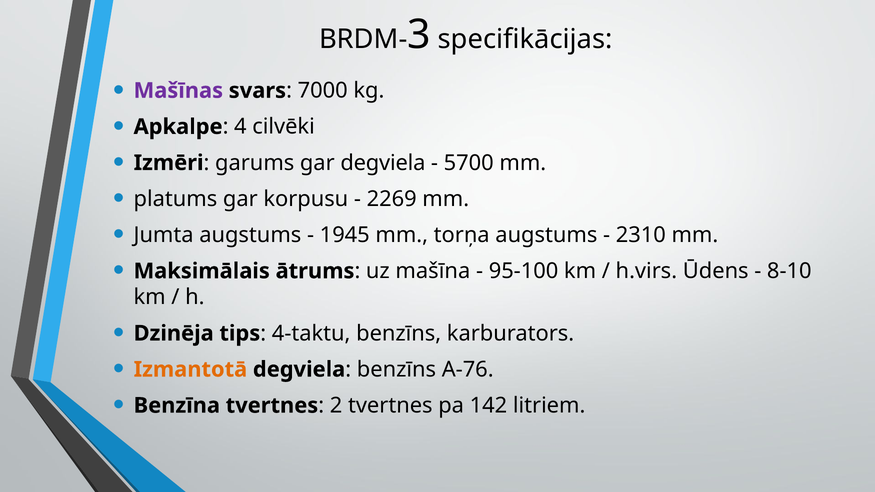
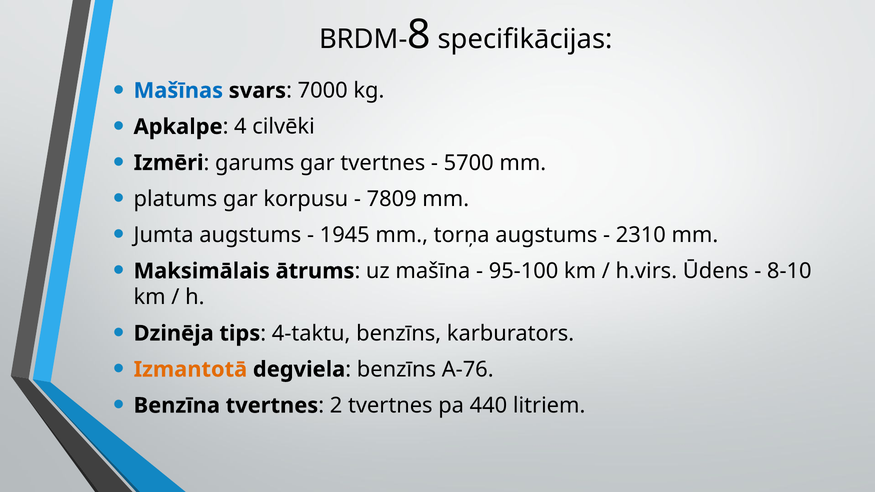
3: 3 -> 8
Mašīnas colour: purple -> blue
gar degviela: degviela -> tvertnes
2269: 2269 -> 7809
142: 142 -> 440
